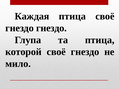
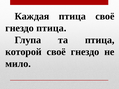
гнездо гнездо: гнездо -> птица
